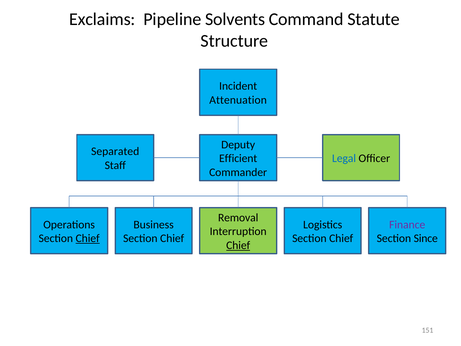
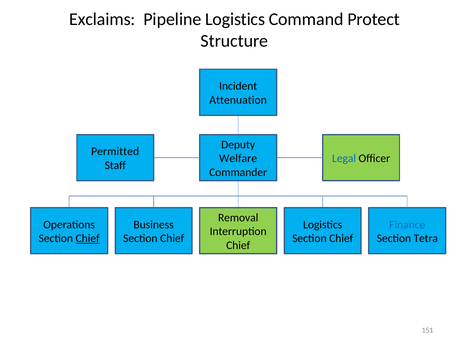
Pipeline Solvents: Solvents -> Logistics
Statute: Statute -> Protect
Separated: Separated -> Permitted
Efficient: Efficient -> Welfare
Finance colour: purple -> blue
Since: Since -> Tetra
Chief at (238, 245) underline: present -> none
